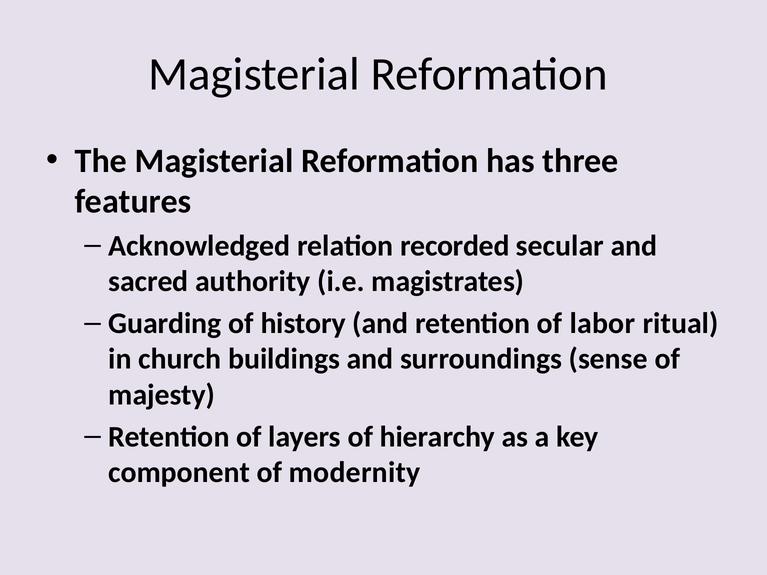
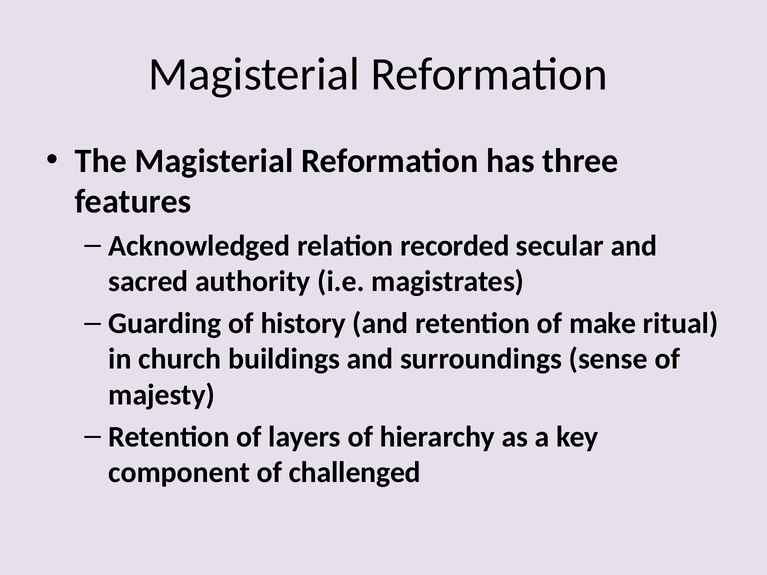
labor: labor -> make
modernity: modernity -> challenged
